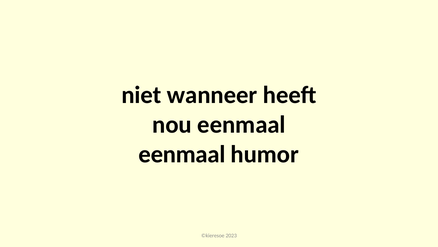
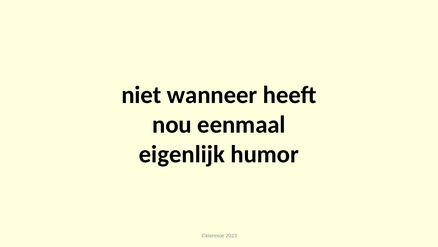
eenmaal at (182, 154): eenmaal -> eigenlijk
